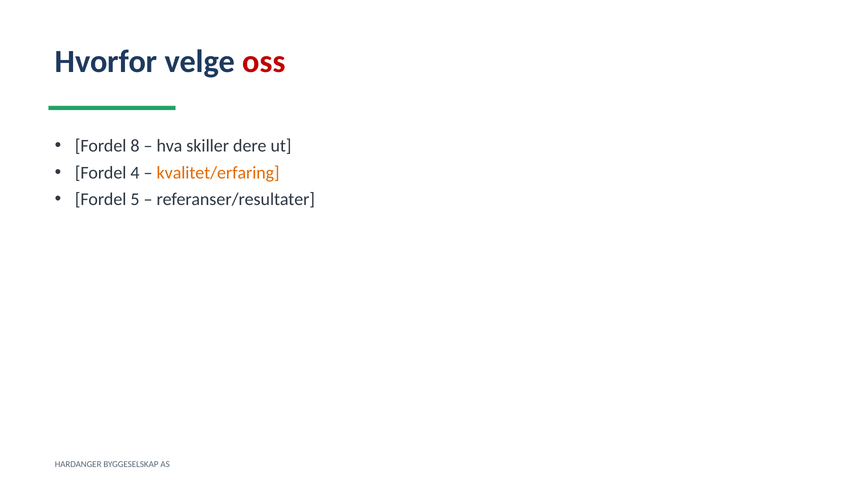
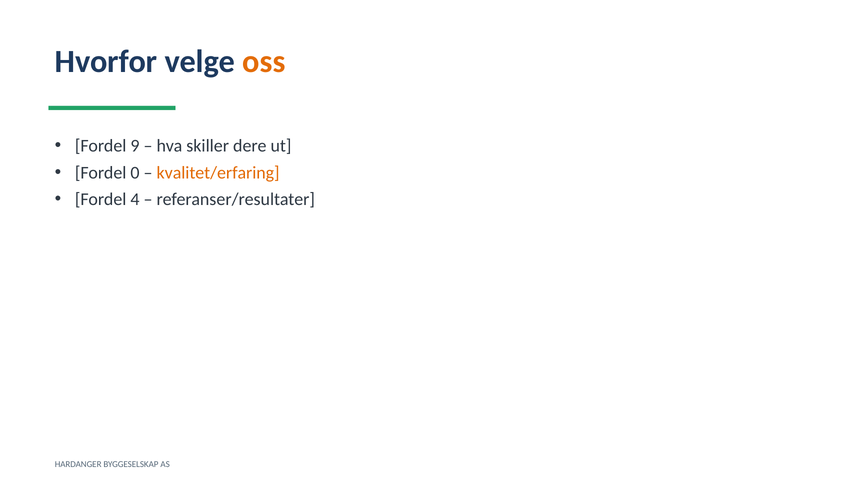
oss colour: red -> orange
8: 8 -> 9
4: 4 -> 0
5: 5 -> 4
